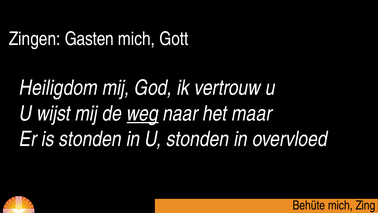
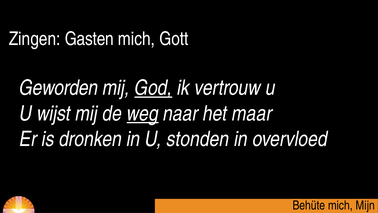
Heiligdom: Heiligdom -> Geworden
God underline: none -> present
is stonden: stonden -> dronken
Zing: Zing -> Mijn
